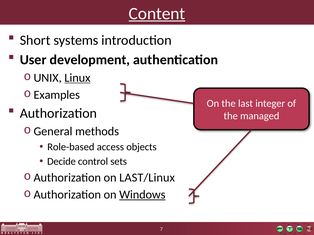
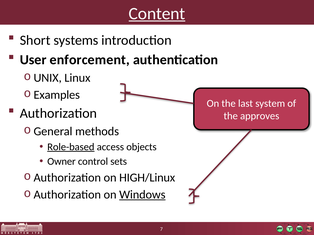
development: development -> enforcement
Linux underline: present -> none
integer: integer -> system
managed: managed -> approves
Role-based underline: none -> present
Decide: Decide -> Owner
LAST/Linux: LAST/Linux -> HIGH/Linux
